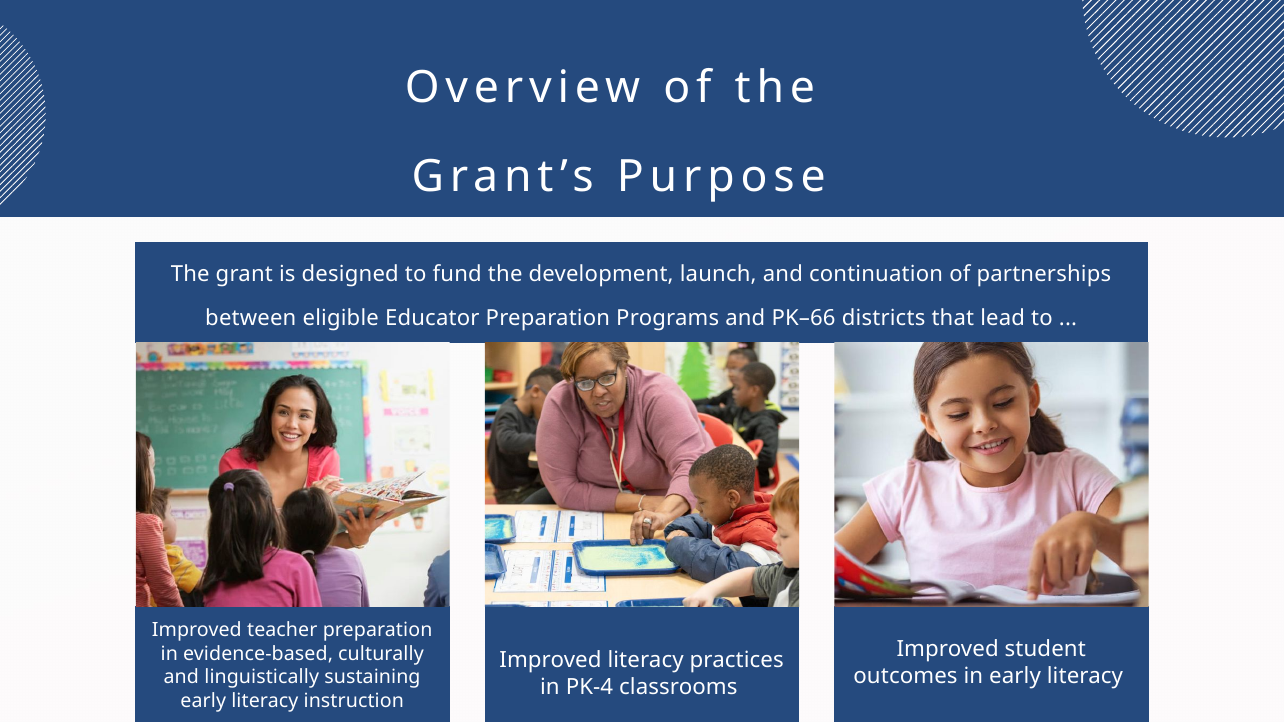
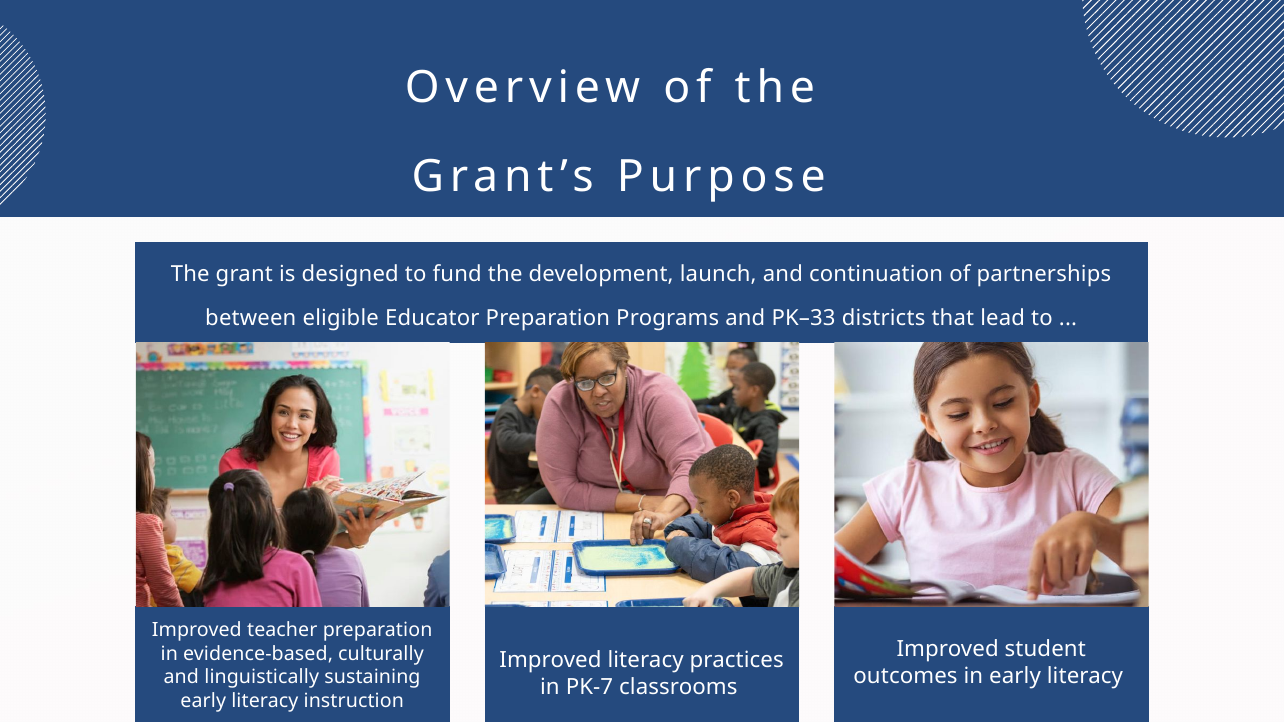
PK–66: PK–66 -> PK–33
PK-4: PK-4 -> PK-7
